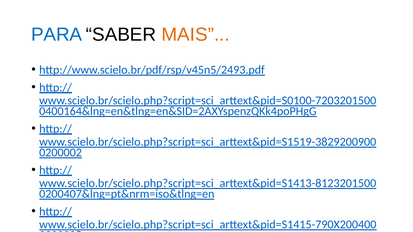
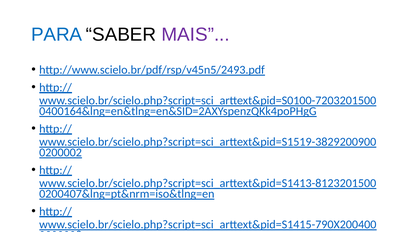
MAIS colour: orange -> purple
